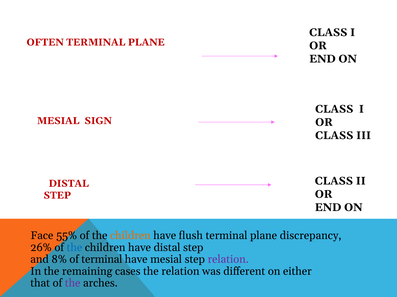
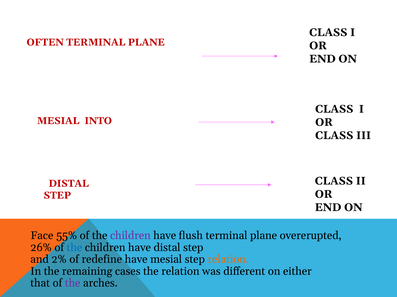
SIGN: SIGN -> INTO
children at (130, 236) colour: orange -> purple
discrepancy: discrepancy -> overerupted
8%: 8% -> 2%
of terminal: terminal -> redefine
relation at (228, 260) colour: purple -> orange
